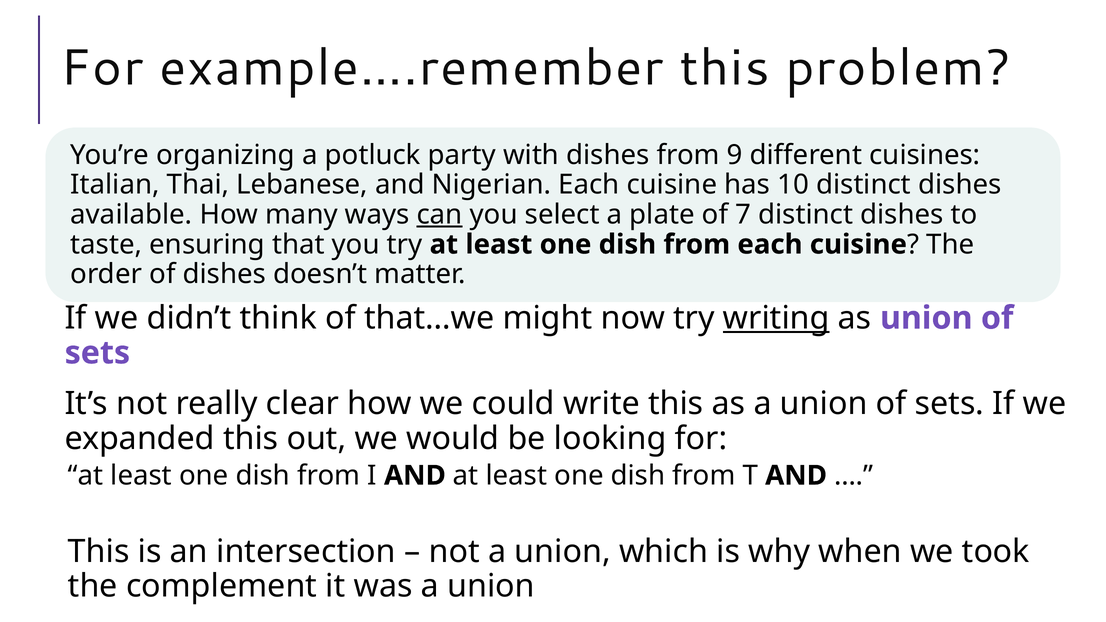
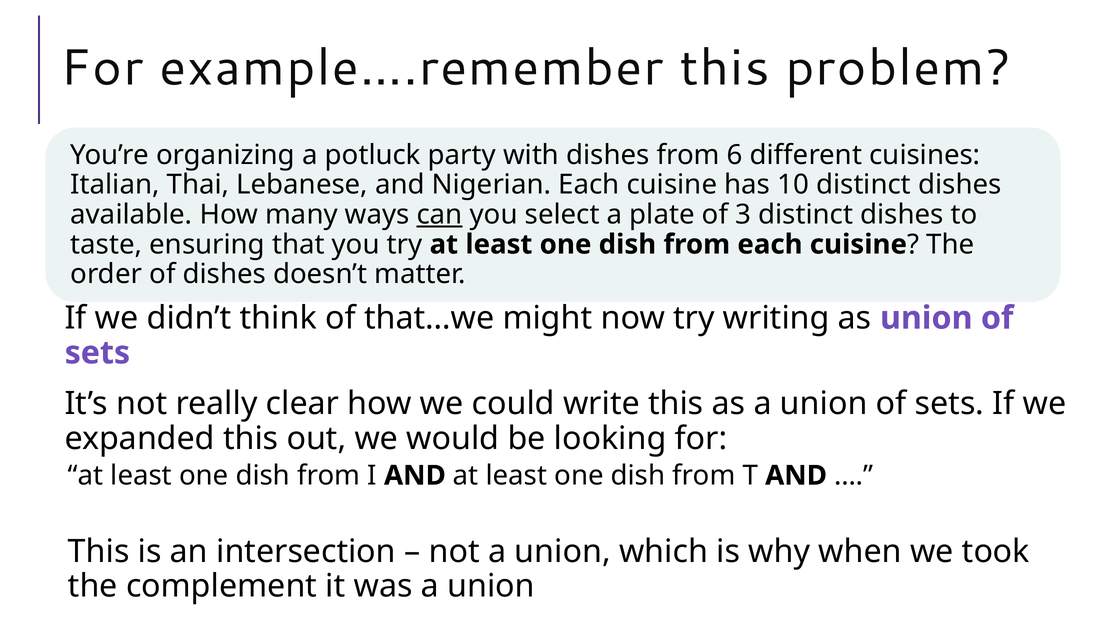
9: 9 -> 6
7: 7 -> 3
writing underline: present -> none
